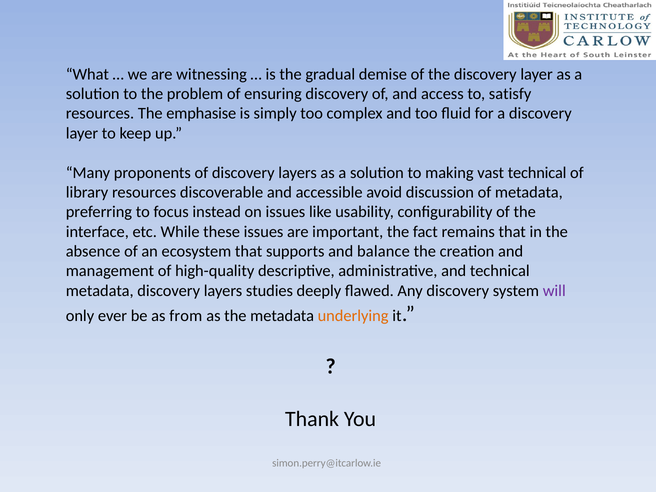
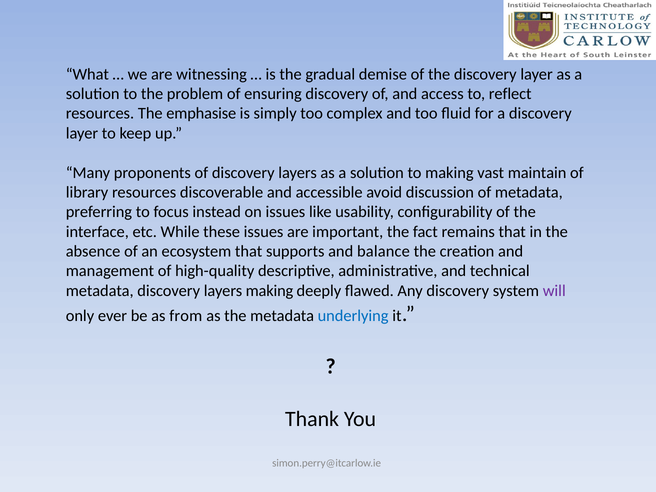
satisfy: satisfy -> reflect
vast technical: technical -> maintain
layers studies: studies -> making
underlying colour: orange -> blue
